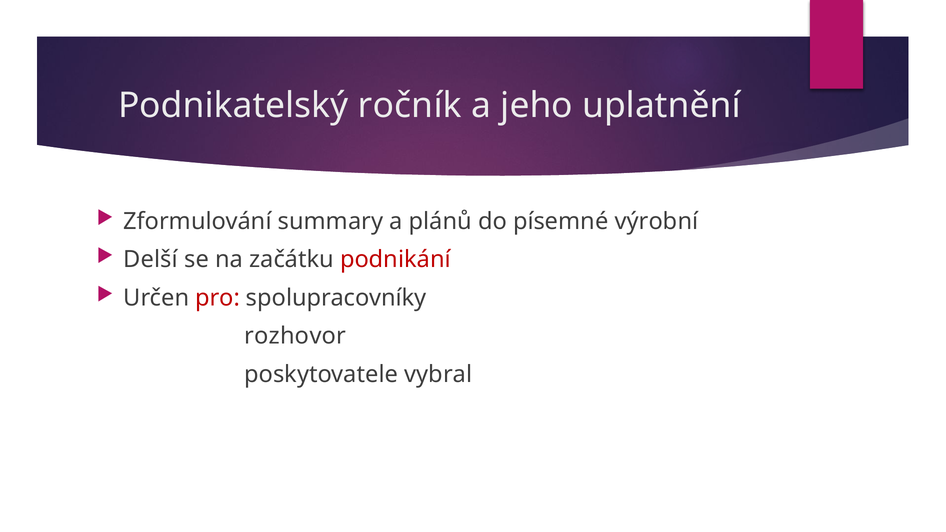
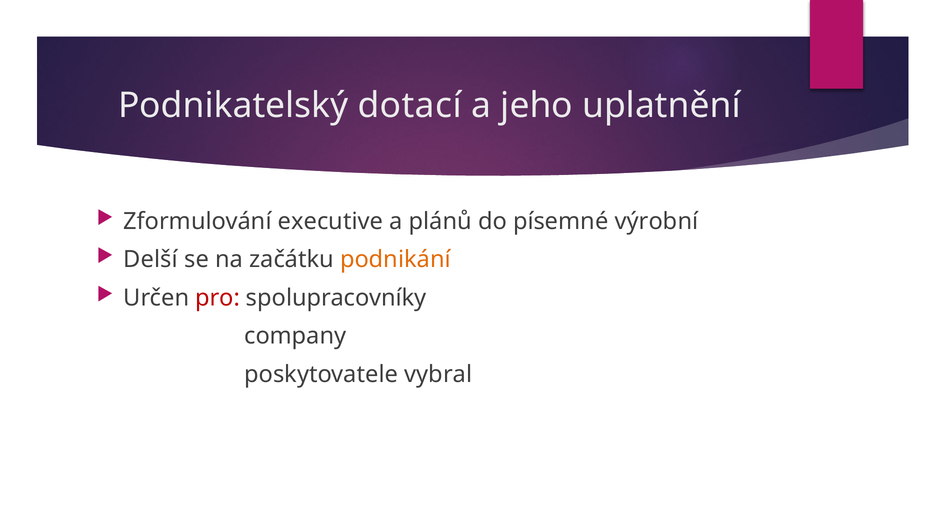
ročník: ročník -> dotací
summary: summary -> executive
podnikání colour: red -> orange
rozhovor: rozhovor -> company
